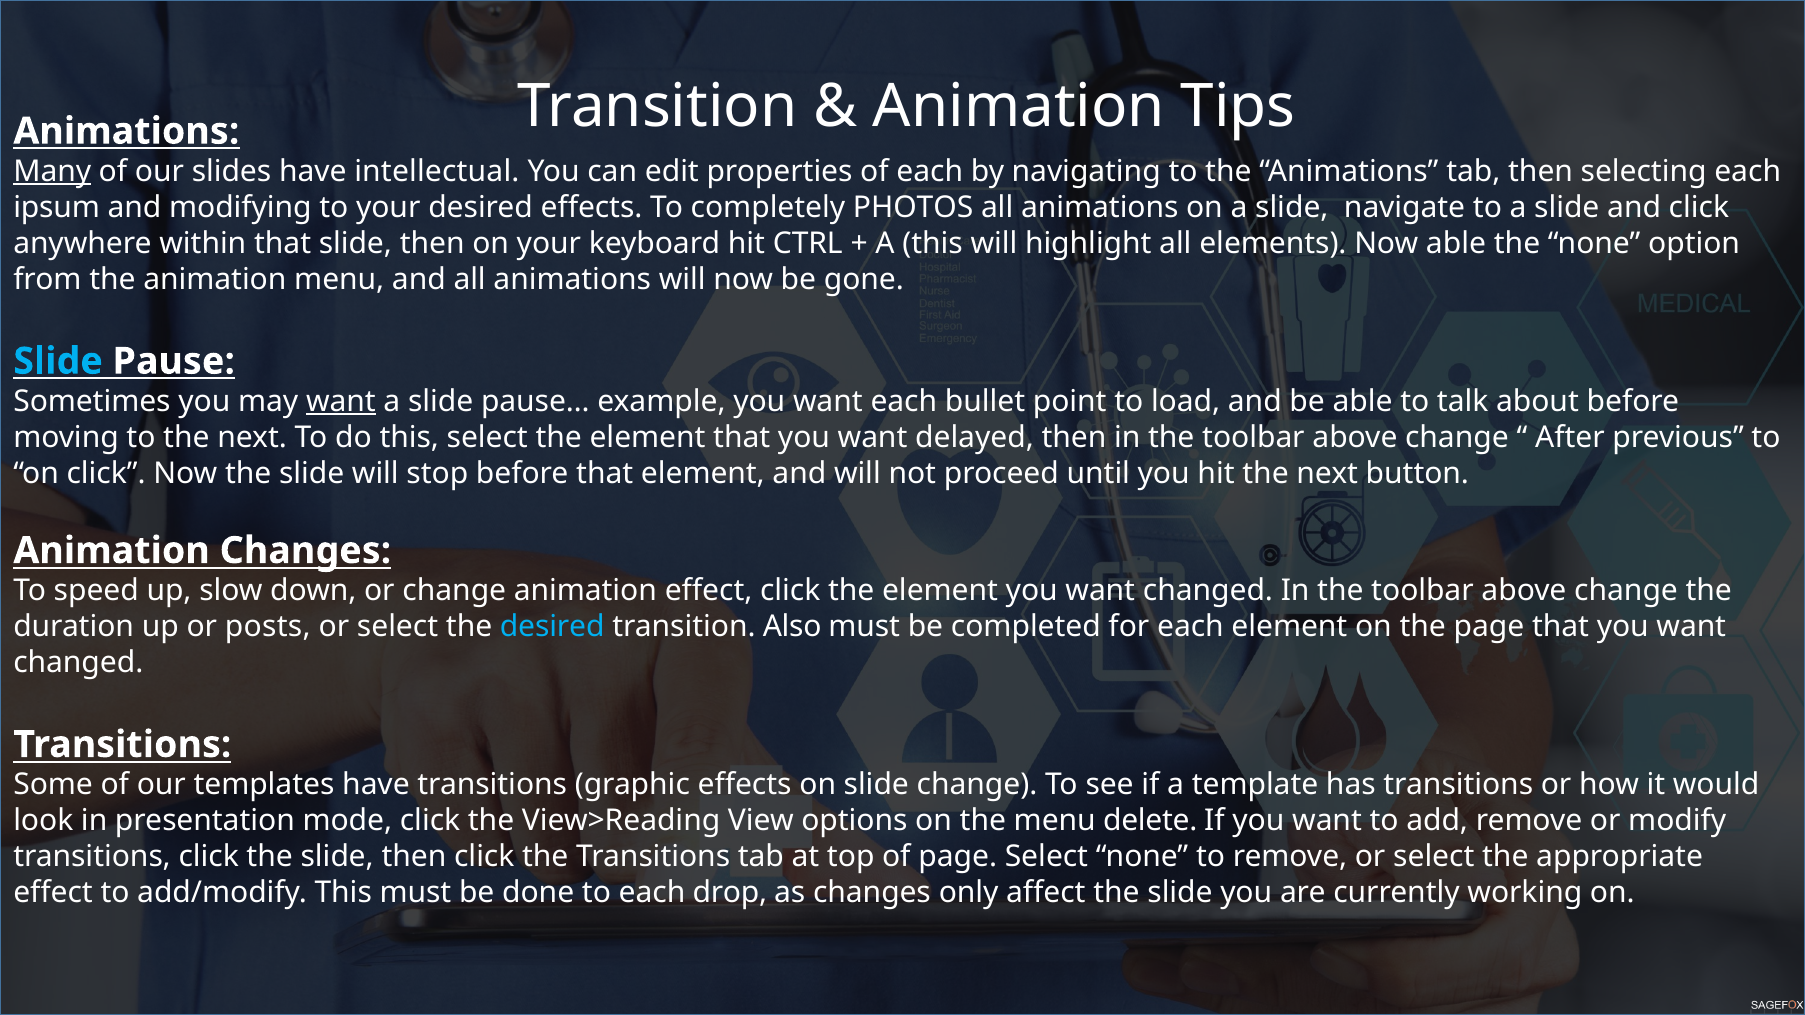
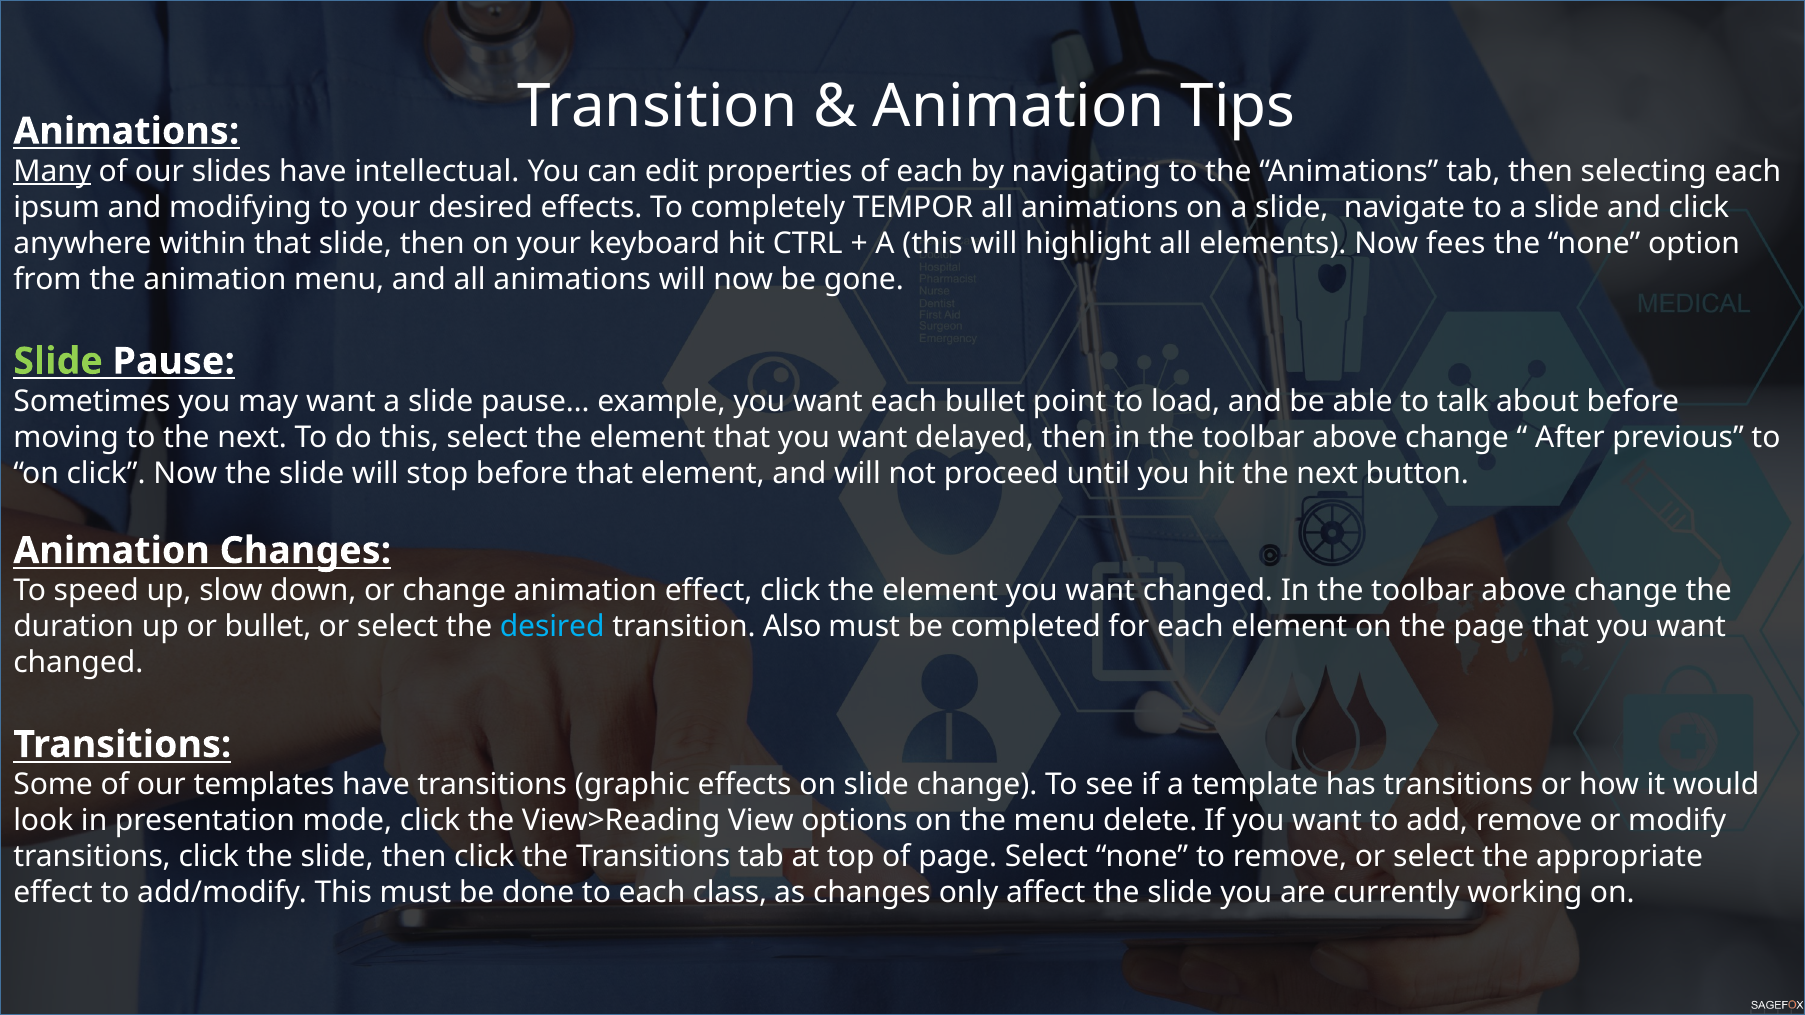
PHOTOS: PHOTOS -> TEMPOR
Now able: able -> fees
Slide at (58, 361) colour: light blue -> light green
want at (341, 401) underline: present -> none
or posts: posts -> bullet
drop: drop -> class
